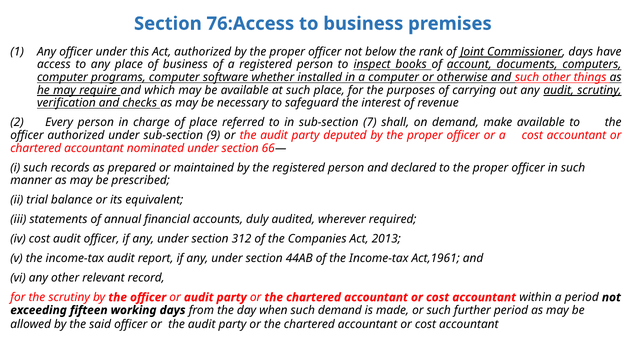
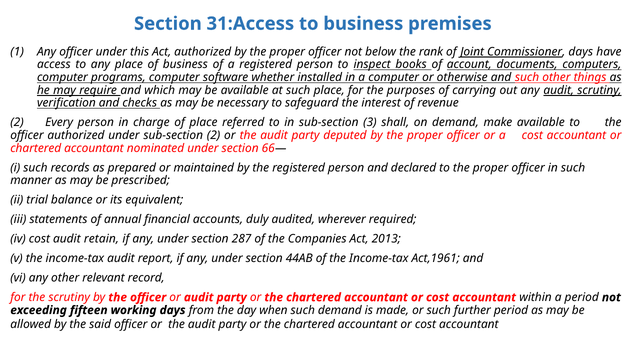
76:Access: 76:Access -> 31:Access
7: 7 -> 3
sub-section 9: 9 -> 2
audit officer: officer -> retain
312: 312 -> 287
